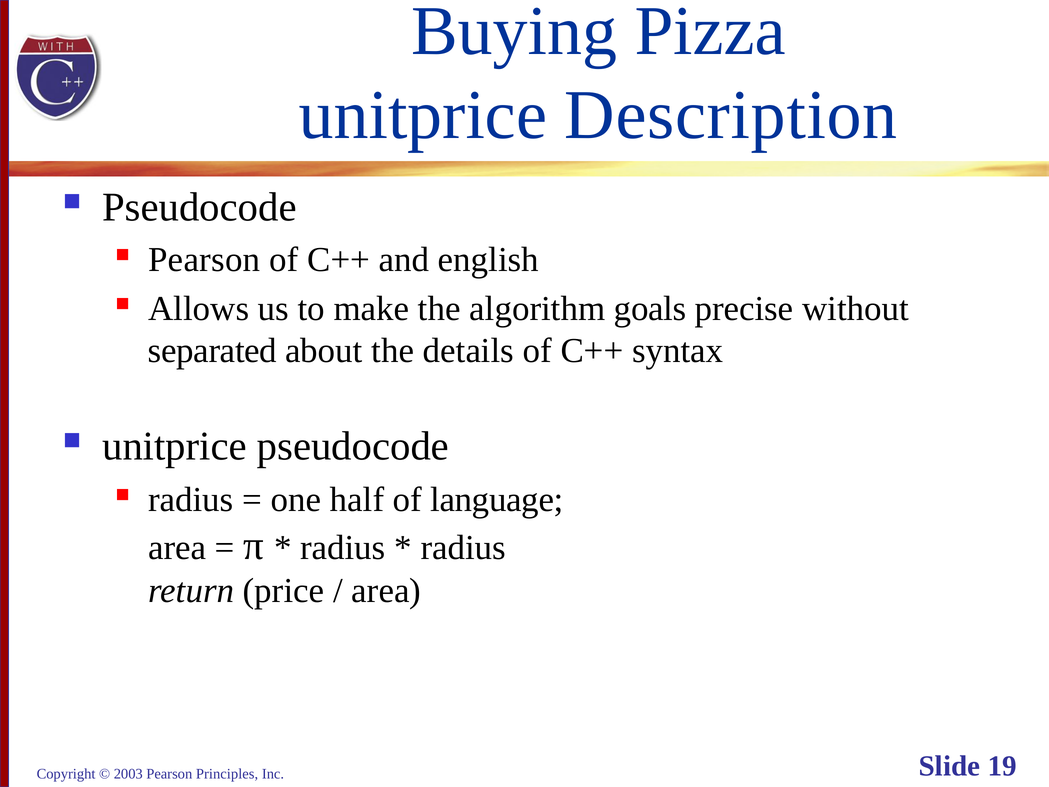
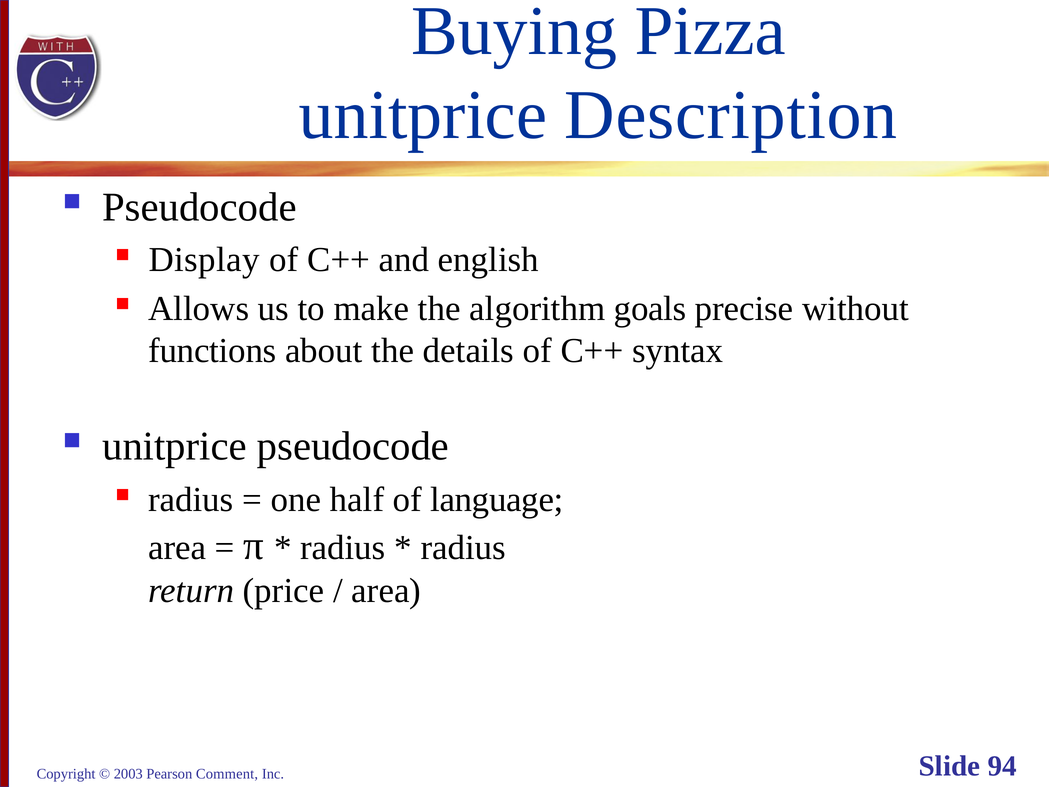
Pearson at (204, 259): Pearson -> Display
separated: separated -> functions
Principles: Principles -> Comment
19: 19 -> 94
